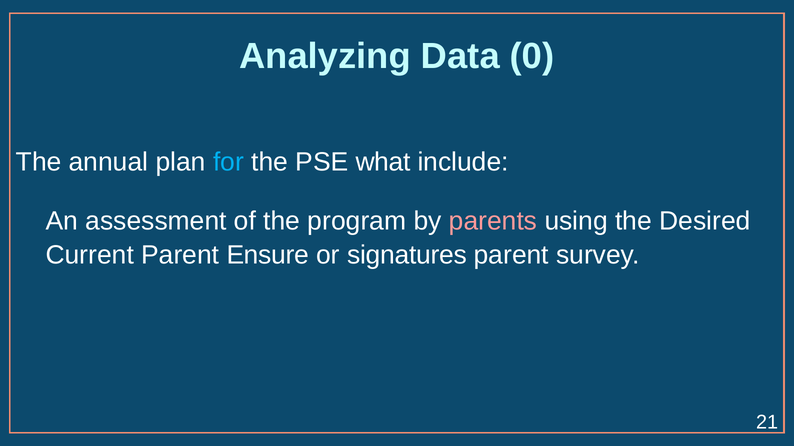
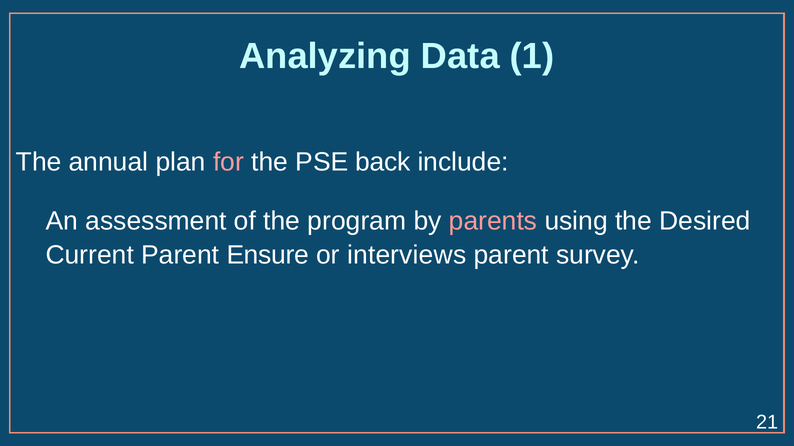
0: 0 -> 1
for colour: light blue -> pink
what: what -> back
signatures: signatures -> interviews
